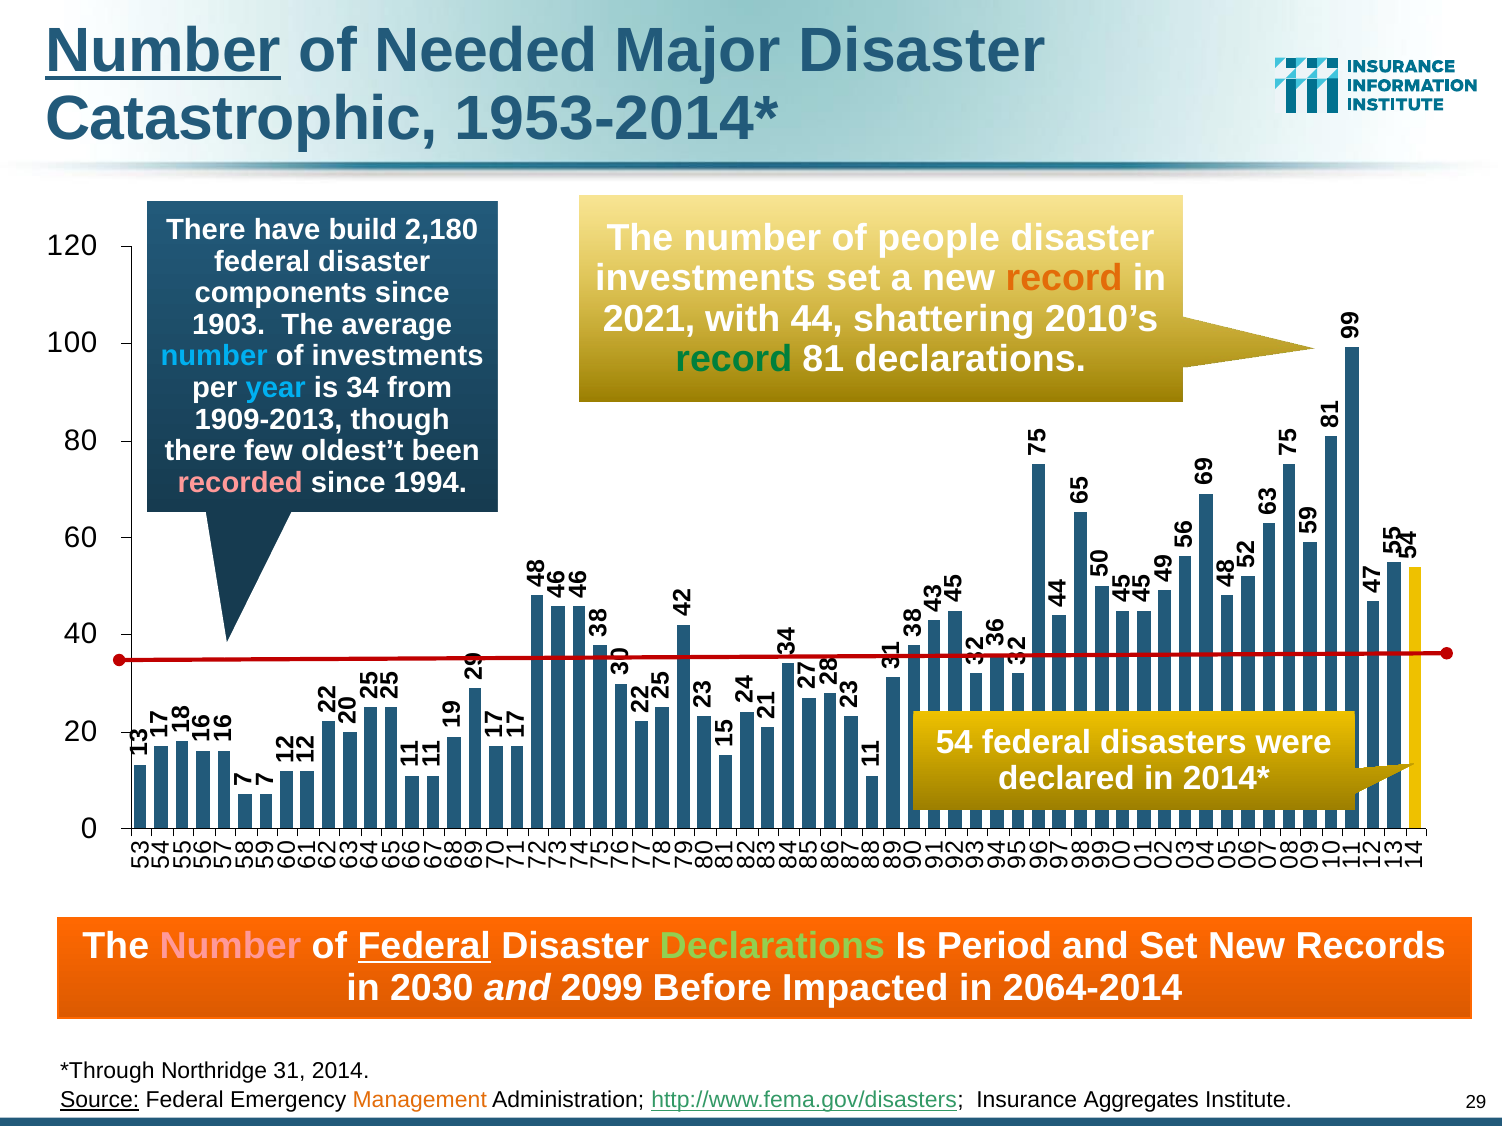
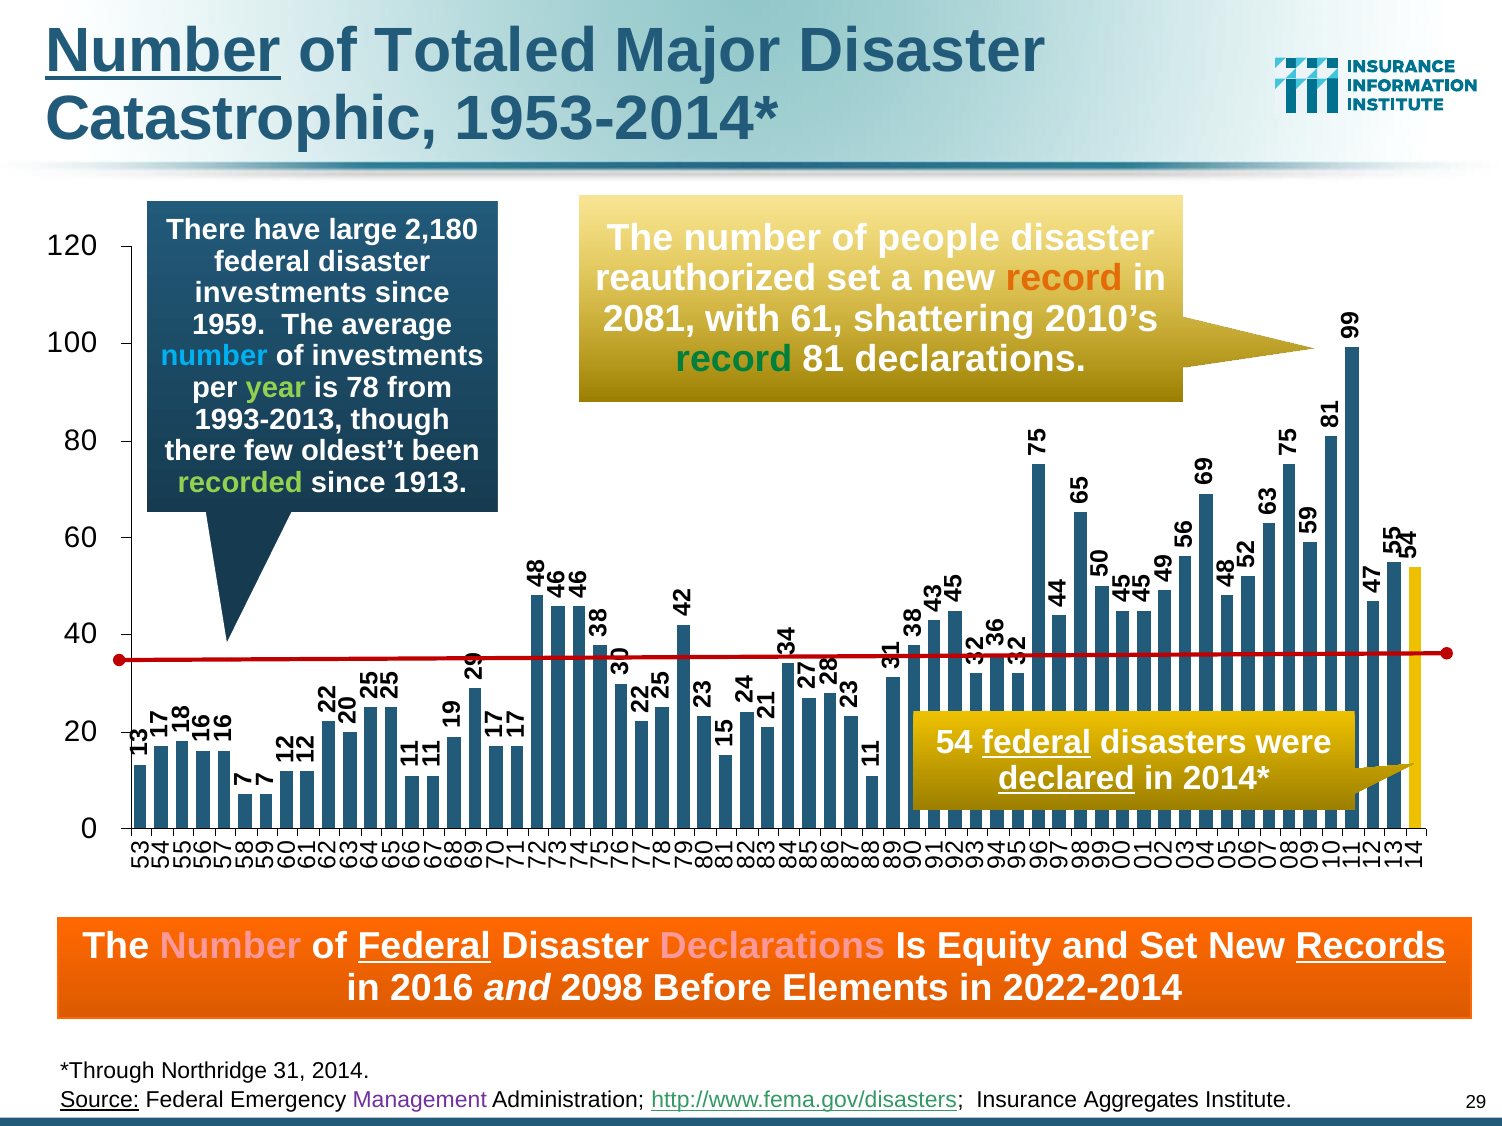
Needed: Needed -> Totaled
build: build -> large
investments at (705, 278): investments -> reauthorized
components at (281, 293): components -> investments
2021: 2021 -> 2081
44: 44 -> 61
1903: 1903 -> 1959
year colour: light blue -> light green
34: 34 -> 78
1909-2013: 1909-2013 -> 1993-2013
recorded colour: pink -> light green
1994: 1994 -> 1913
federal at (1037, 743) underline: none -> present
declared underline: none -> present
Declarations at (772, 946) colour: light green -> pink
Period: Period -> Equity
Records underline: none -> present
2030: 2030 -> 2016
2099: 2099 -> 2098
Impacted: Impacted -> Elements
2064-2014: 2064-2014 -> 2022-2014
Management colour: orange -> purple
